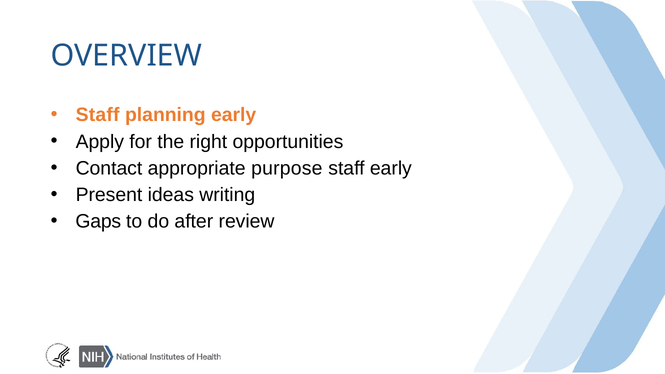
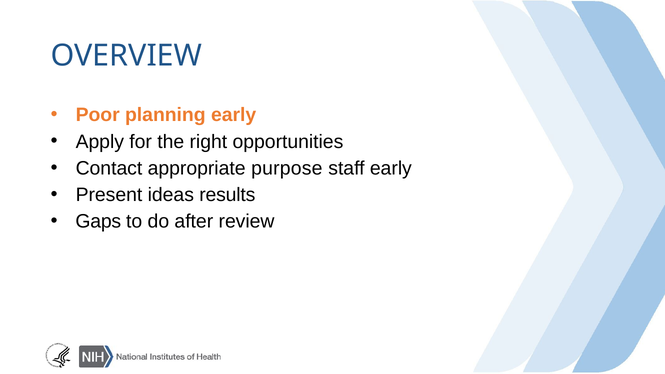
Staff at (98, 115): Staff -> Poor
writing: writing -> results
